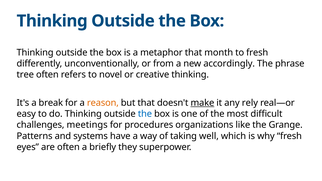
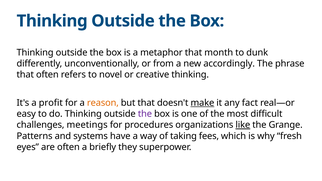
to fresh: fresh -> dunk
tree at (25, 75): tree -> that
break: break -> profit
rely: rely -> fact
the at (145, 114) colour: blue -> purple
like underline: none -> present
well: well -> fees
